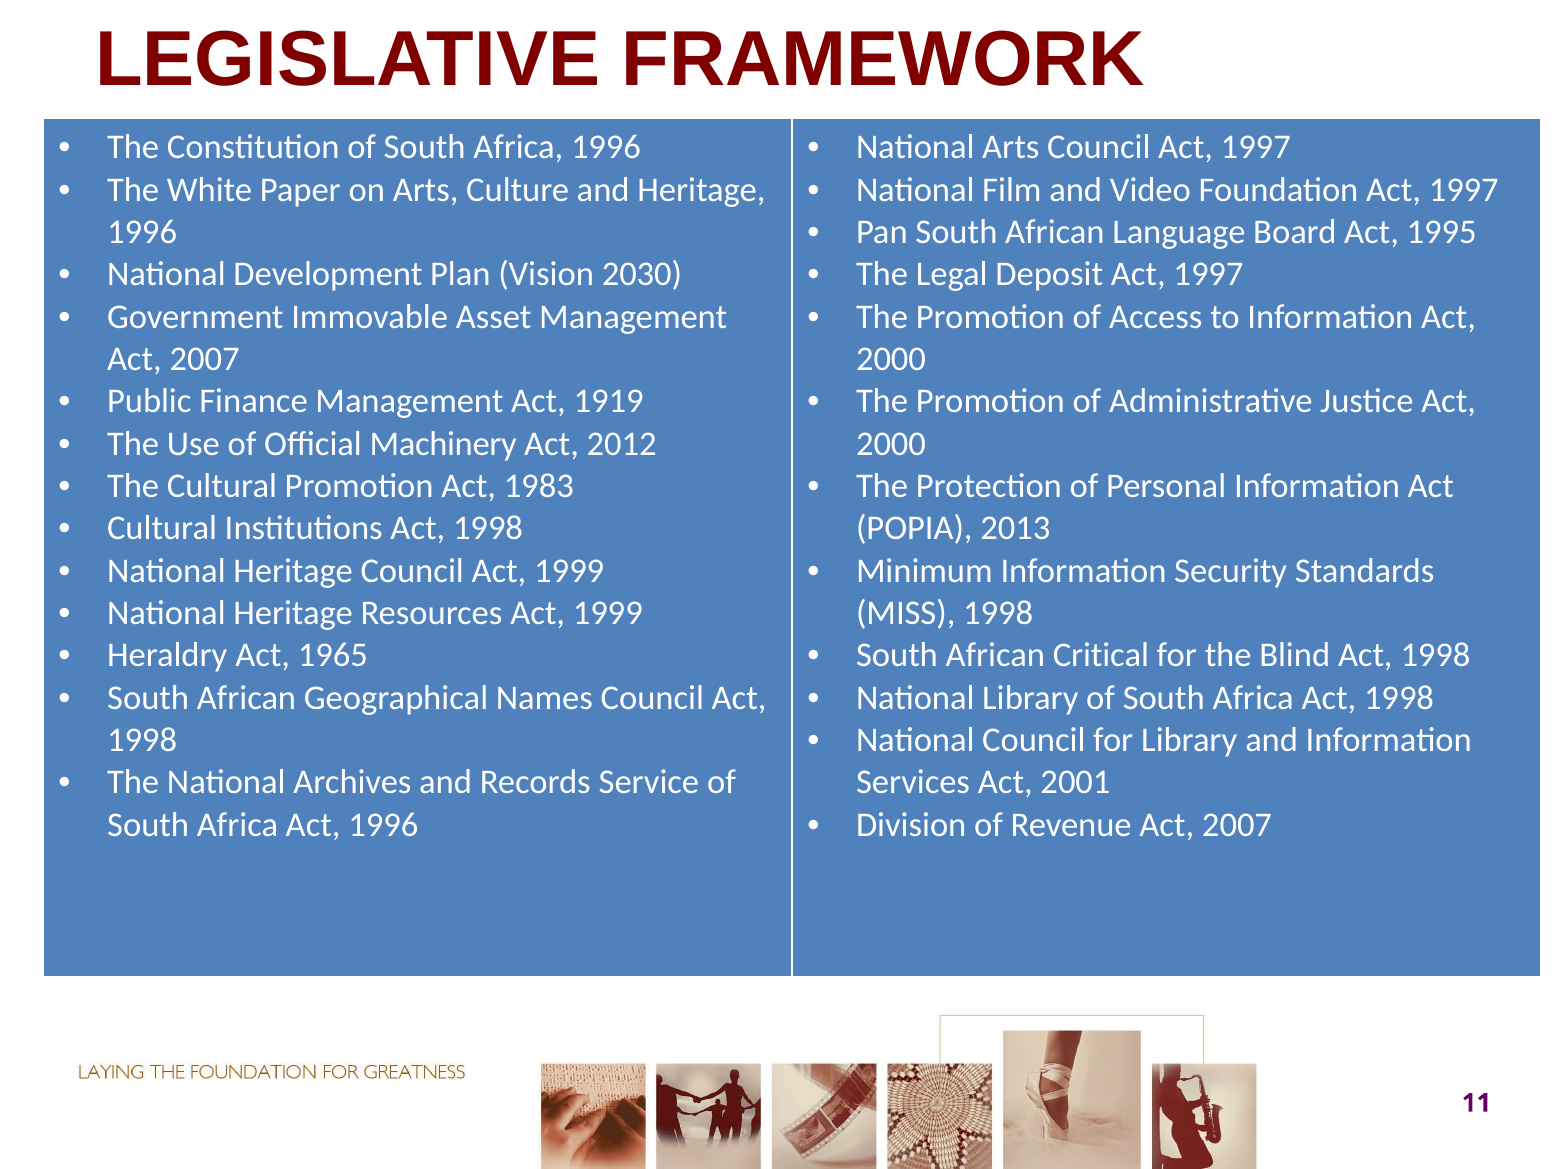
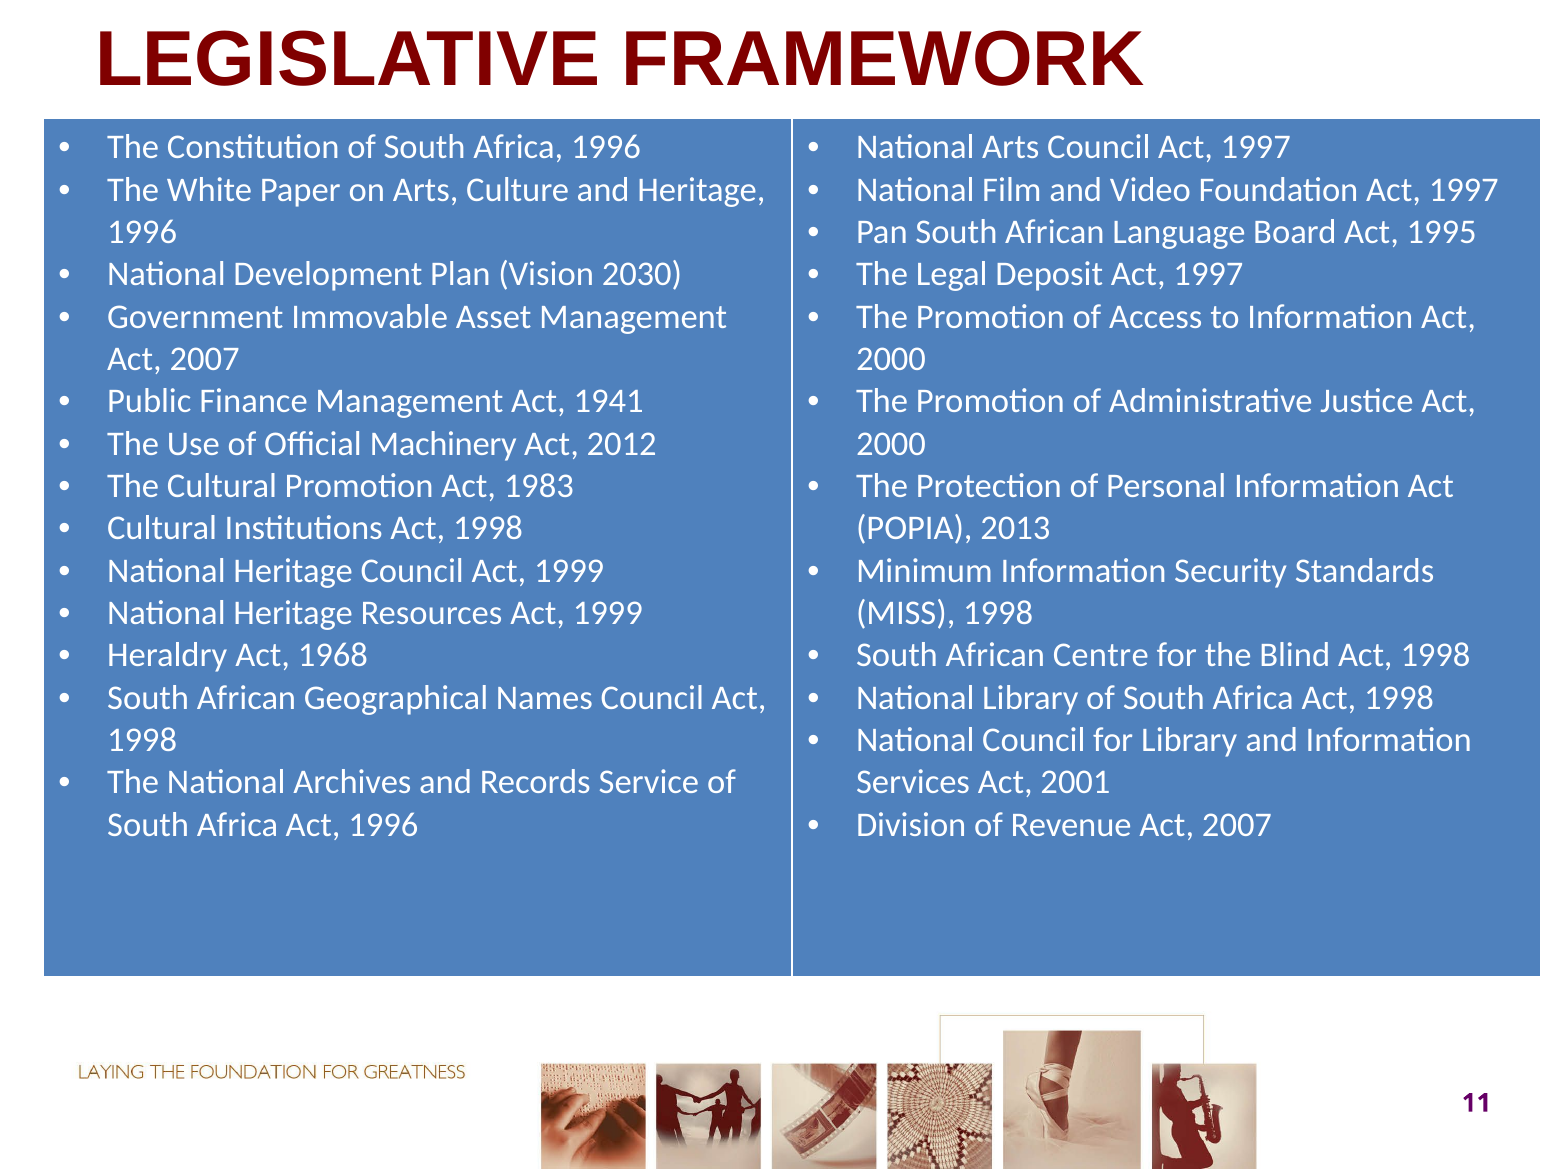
1919: 1919 -> 1941
1965: 1965 -> 1968
Critical: Critical -> Centre
